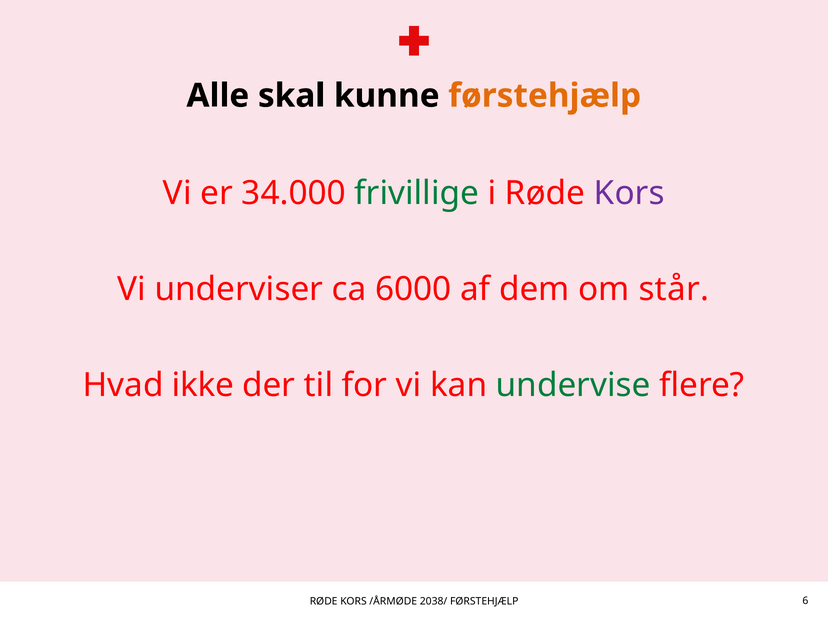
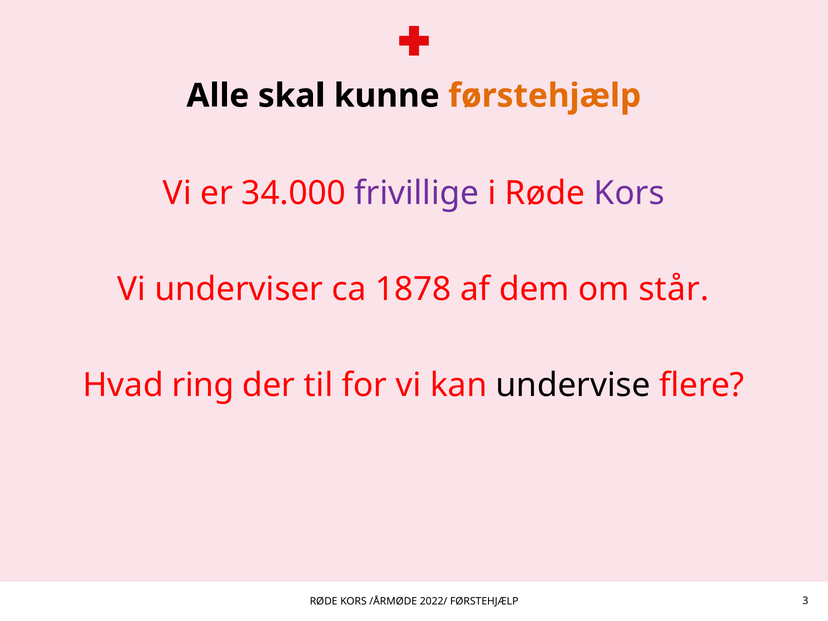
frivillige colour: green -> purple
6000: 6000 -> 1878
ikke: ikke -> ring
undervise colour: green -> black
2038/: 2038/ -> 2022/
6: 6 -> 3
